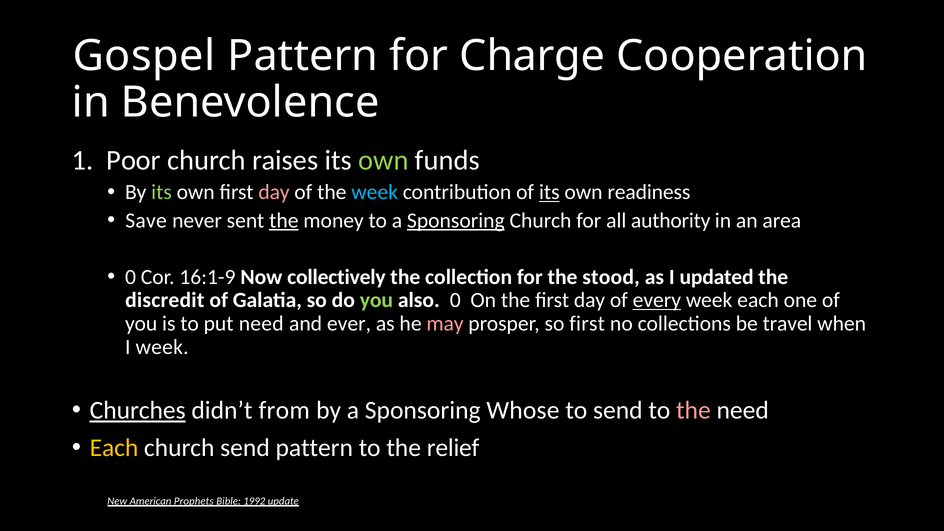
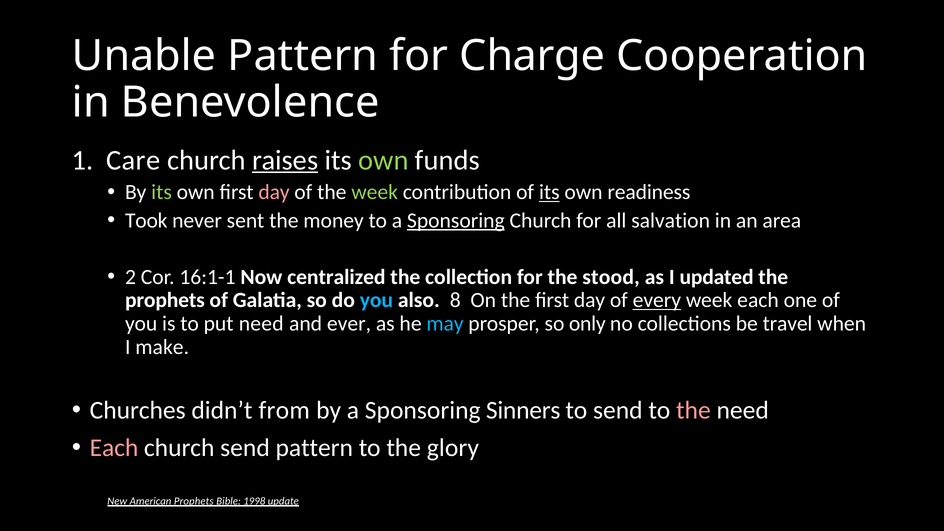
Gospel: Gospel -> Unable
Poor: Poor -> Care
raises underline: none -> present
week at (375, 192) colour: light blue -> light green
Save: Save -> Took
the at (284, 220) underline: present -> none
authority: authority -> salvation
0 at (131, 277): 0 -> 2
16:1-9: 16:1-9 -> 16:1-1
collectively: collectively -> centralized
discredit at (165, 300): discredit -> prophets
you at (376, 300) colour: light green -> light blue
also 0: 0 -> 8
may colour: pink -> light blue
so first: first -> only
I week: week -> make
Churches underline: present -> none
Whose: Whose -> Sinners
Each at (114, 448) colour: yellow -> pink
relief: relief -> glory
1992: 1992 -> 1998
